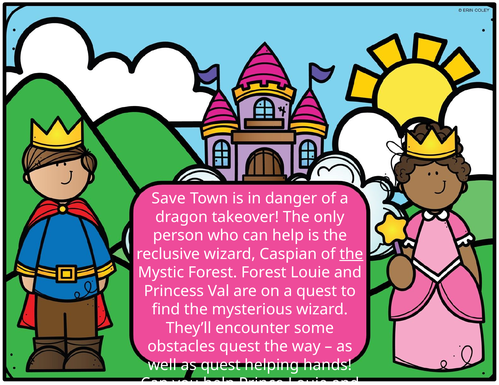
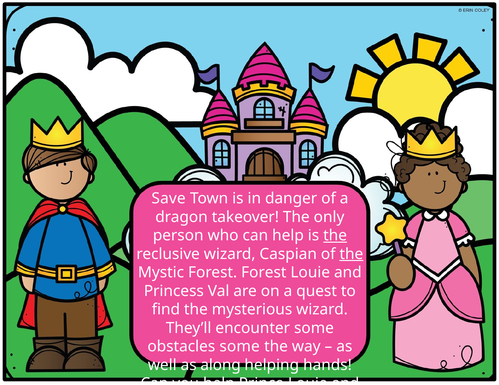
the at (335, 236) underline: none -> present
obstacles quest: quest -> some
as quest: quest -> along
